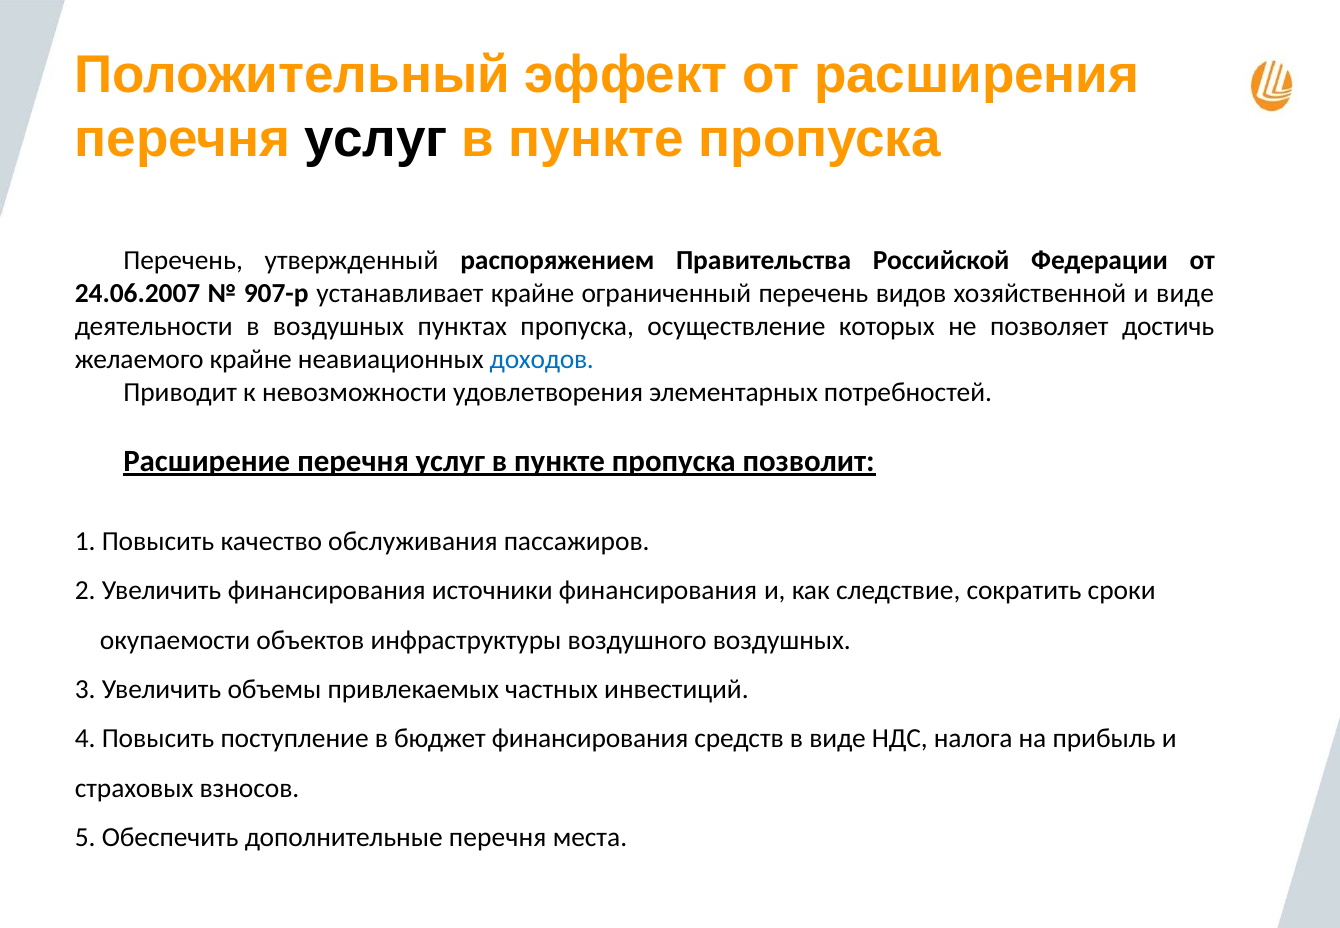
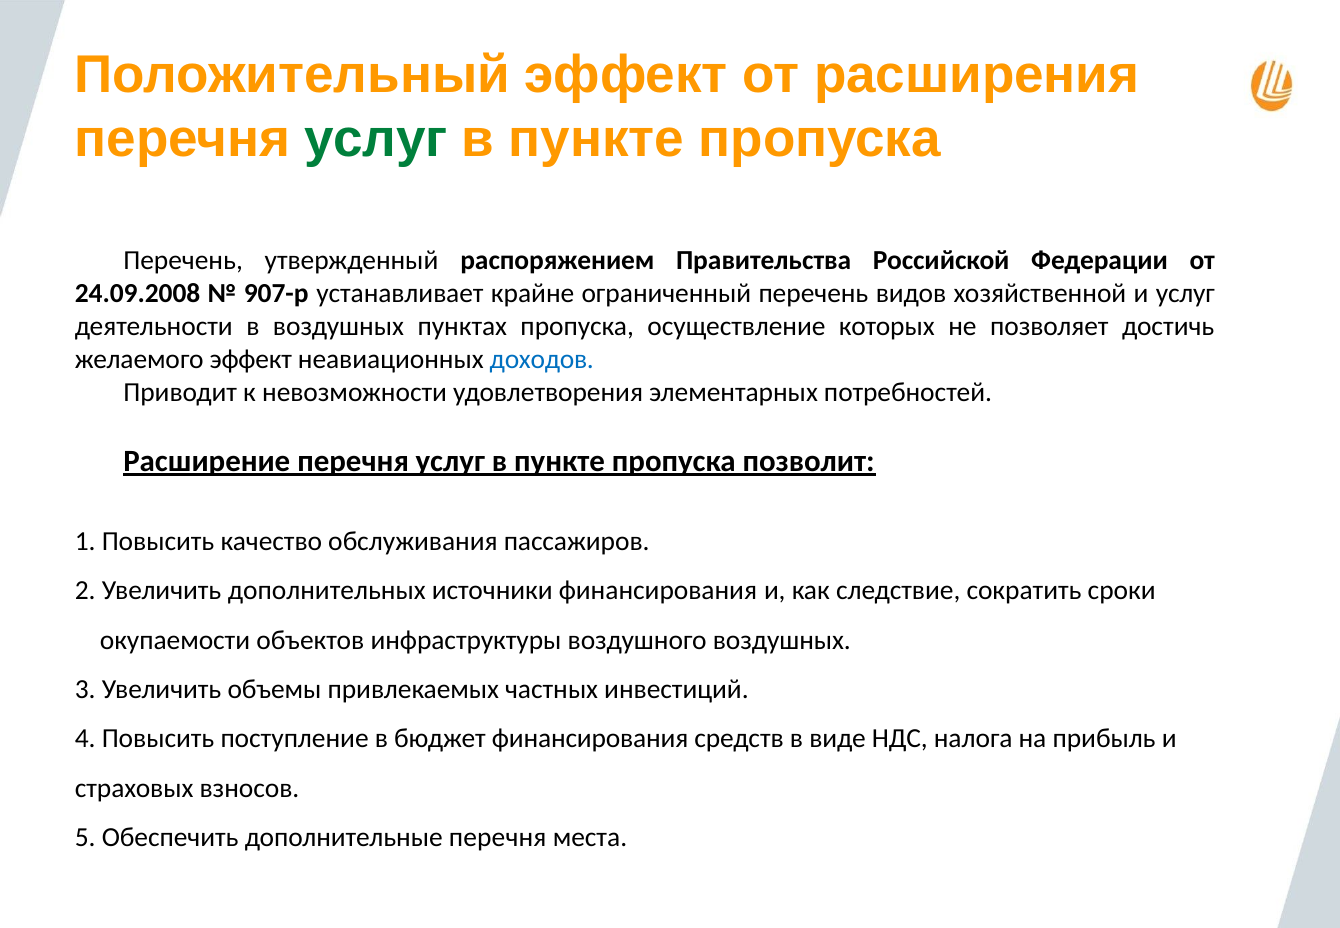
услуг at (376, 139) colour: black -> green
24.06.2007: 24.06.2007 -> 24.09.2008
и виде: виде -> услуг
желаемого крайне: крайне -> эффект
Увеличить финансирования: финансирования -> дополнительных
